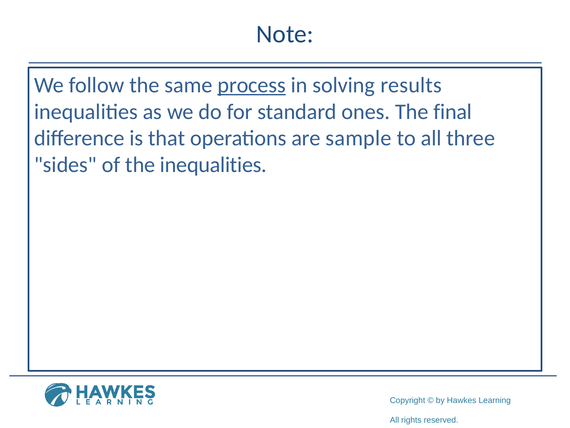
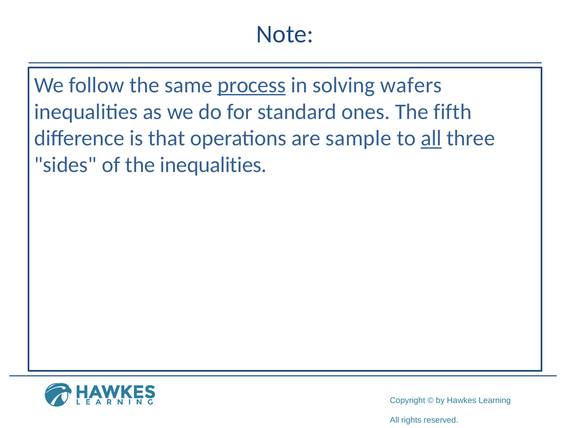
results: results -> wafers
final: final -> fifth
all at (431, 138) underline: none -> present
